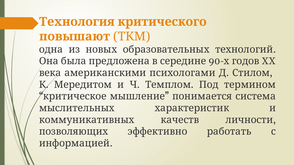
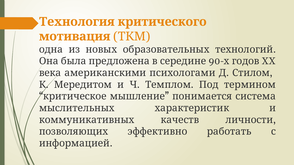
повышают: повышают -> мотивация
